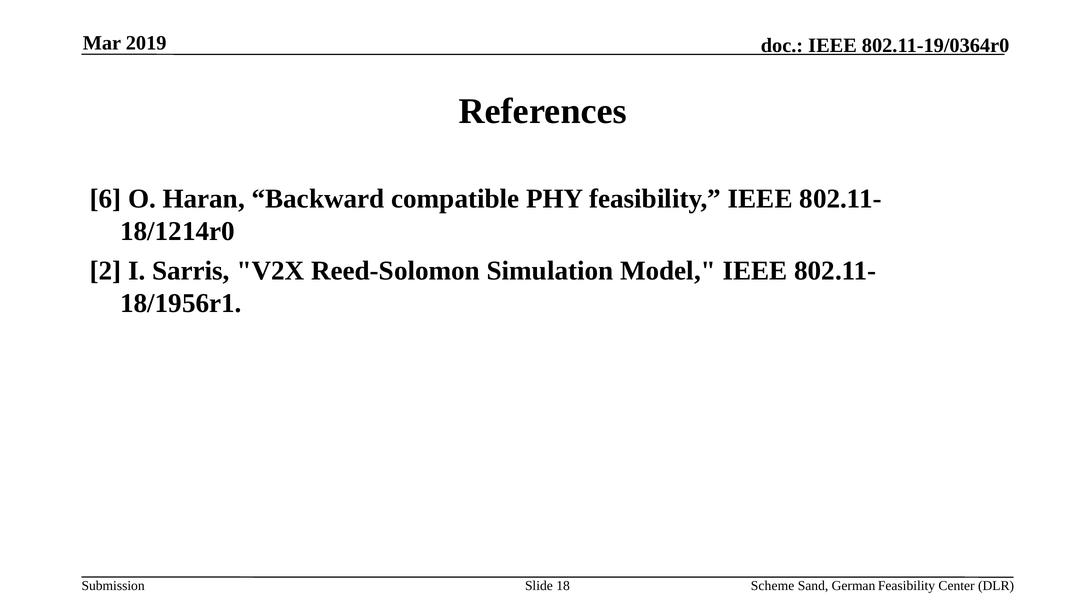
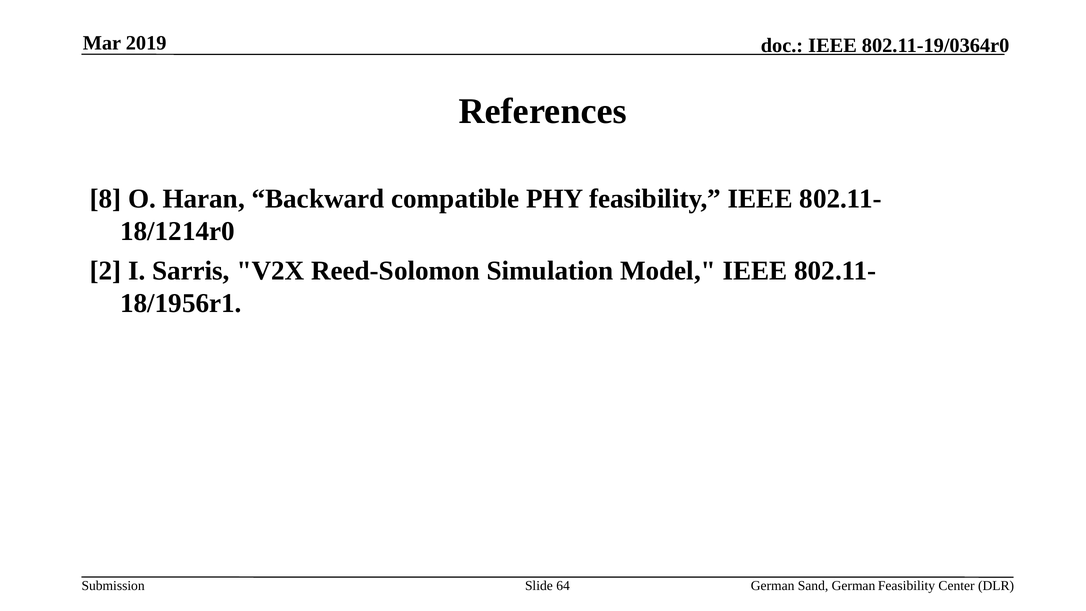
6: 6 -> 8
18: 18 -> 64
Scheme at (773, 586): Scheme -> German
